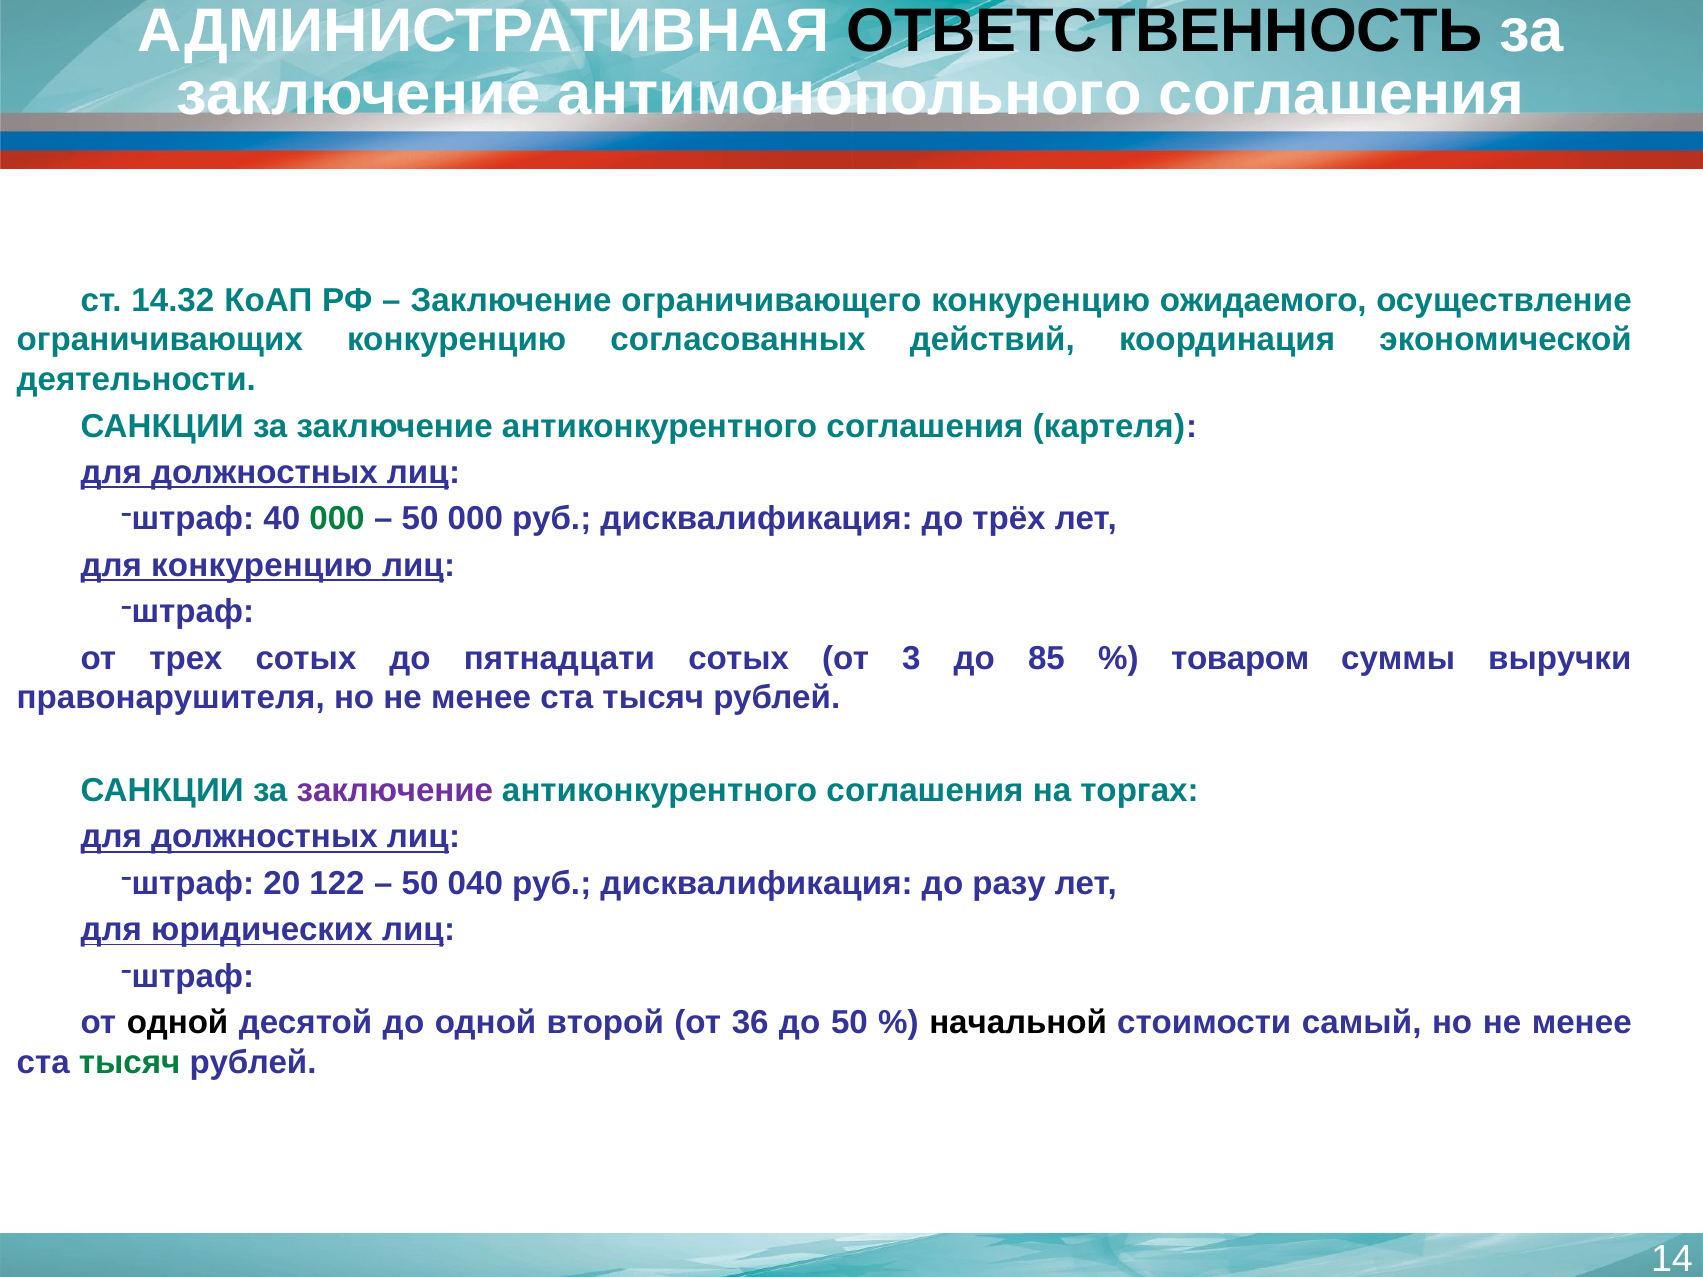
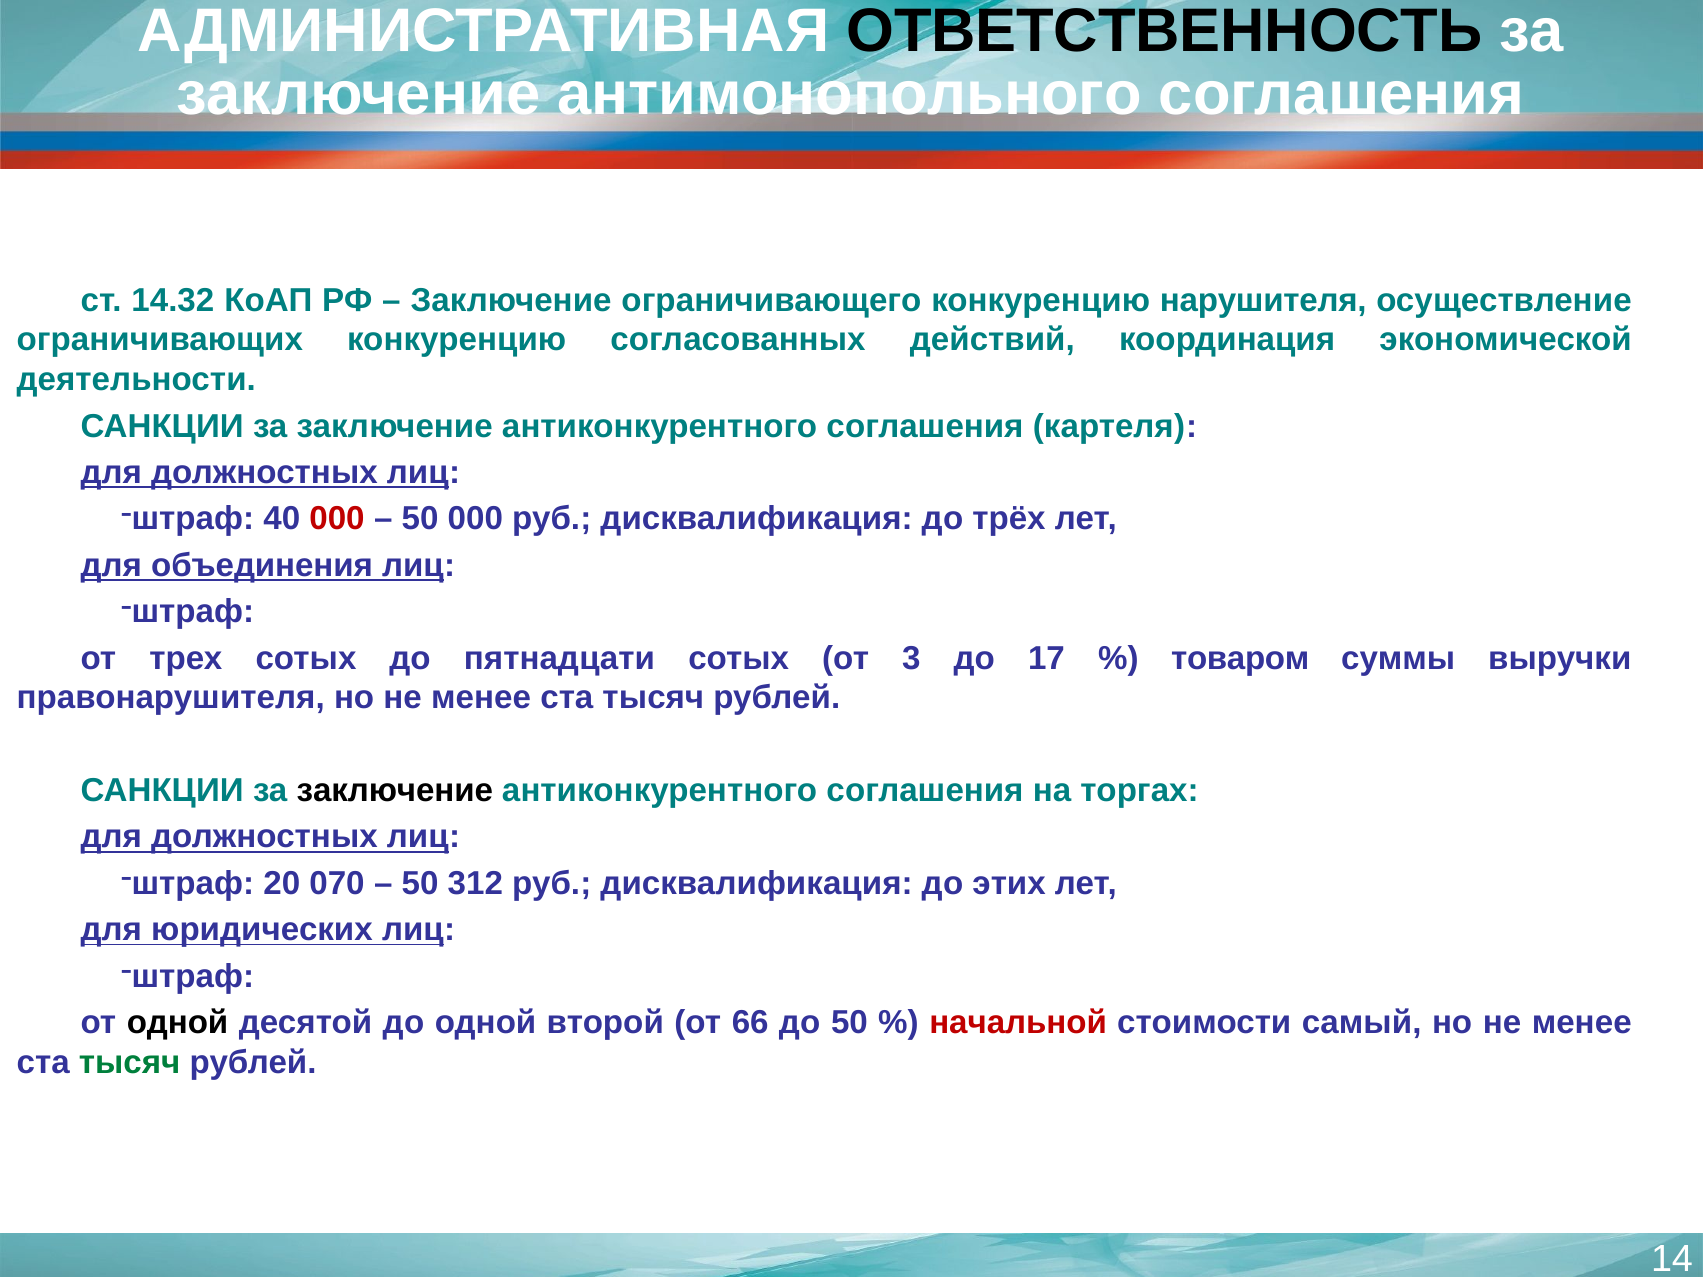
ожидаемого: ожидаемого -> нарушителя
000 at (337, 519) colour: green -> red
для конкуренцию: конкуренцию -> объединения
85: 85 -> 17
заключение at (395, 791) colour: purple -> black
122: 122 -> 070
040: 040 -> 312
разу: разу -> этих
36: 36 -> 66
начальной colour: black -> red
